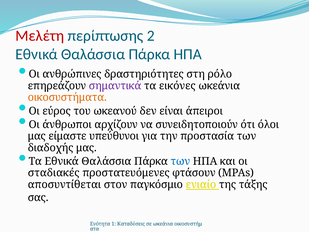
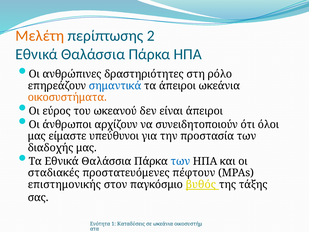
Μελέτη colour: red -> orange
σημαντικά colour: purple -> blue
τα εικόνες: εικόνες -> άπειροι
φτάσουν: φτάσουν -> πέφτουν
αποσυντίθεται: αποσυντίθεται -> επιστημονικής
ενιαίο: ενιαίο -> βυθός
